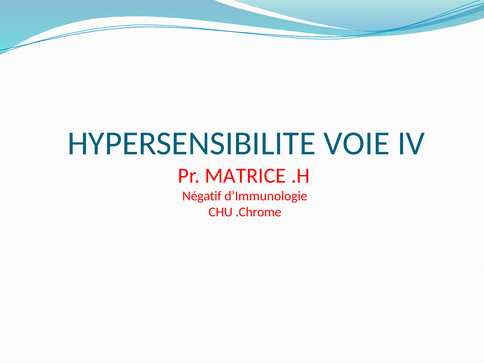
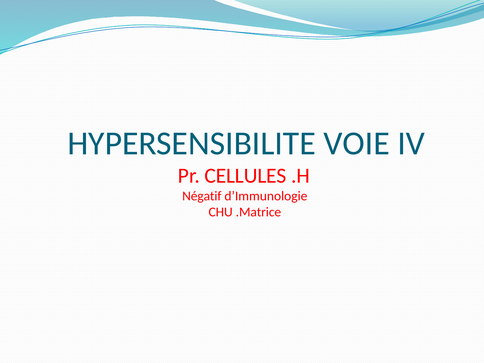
MATRICE: MATRICE -> CELLULES
.Chrome: .Chrome -> .Matrice
